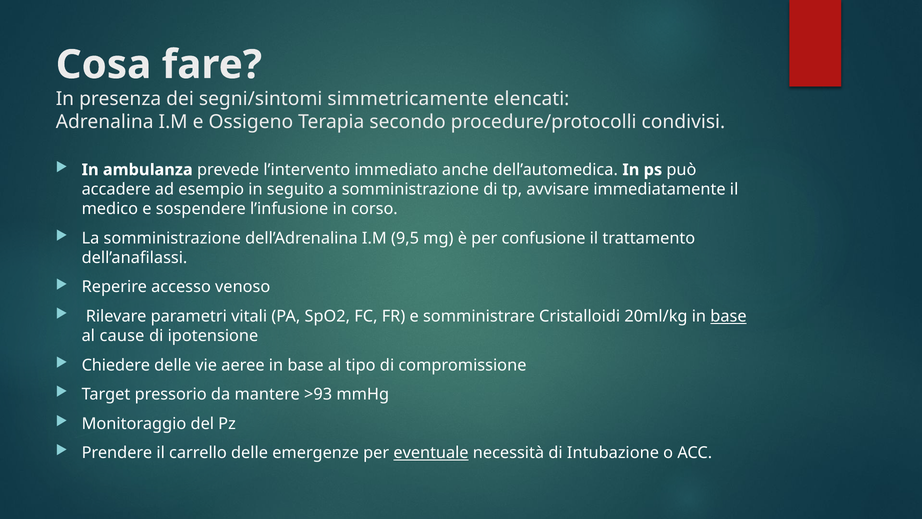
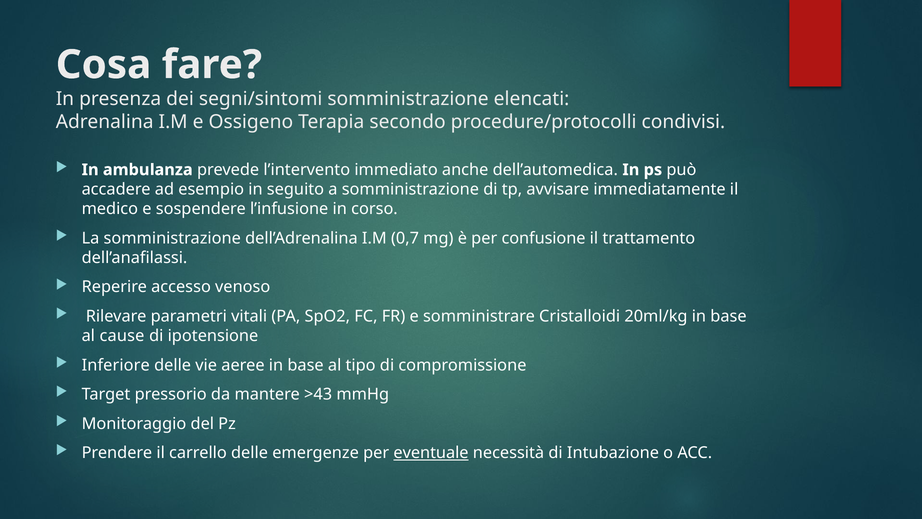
segni/sintomi simmetricamente: simmetricamente -> somministrazione
9,5: 9,5 -> 0,7
base at (728, 316) underline: present -> none
Chiedere: Chiedere -> Inferiore
>93: >93 -> >43
